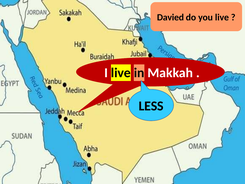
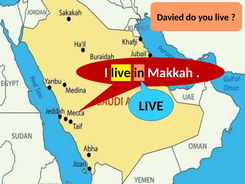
LESS at (151, 106): LESS -> LIVE
